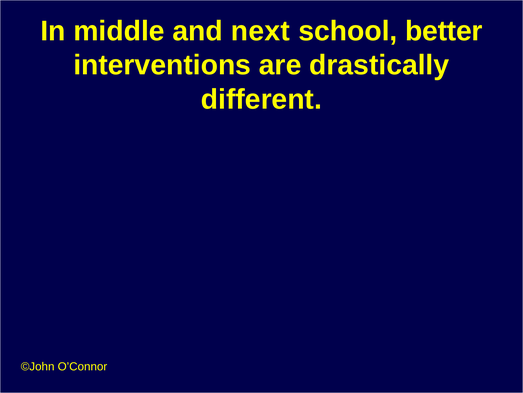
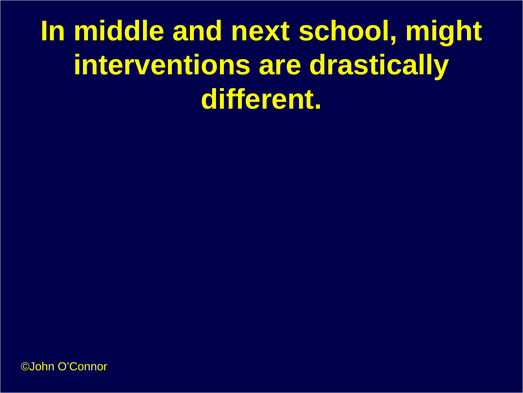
better: better -> might
